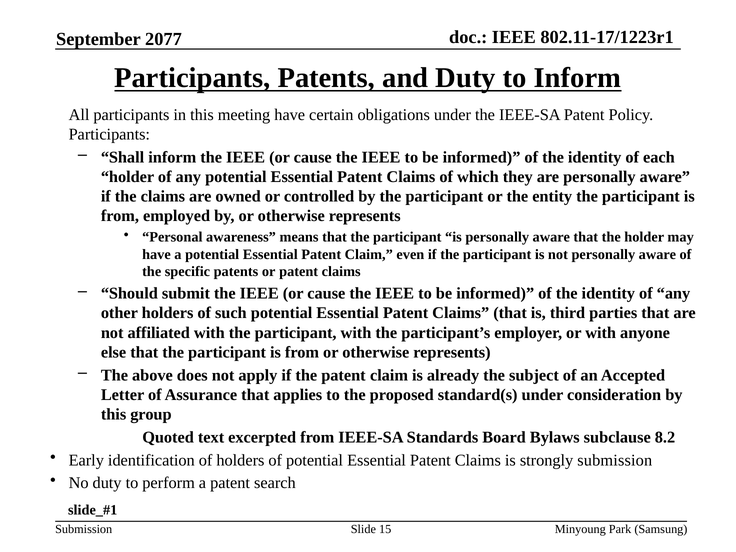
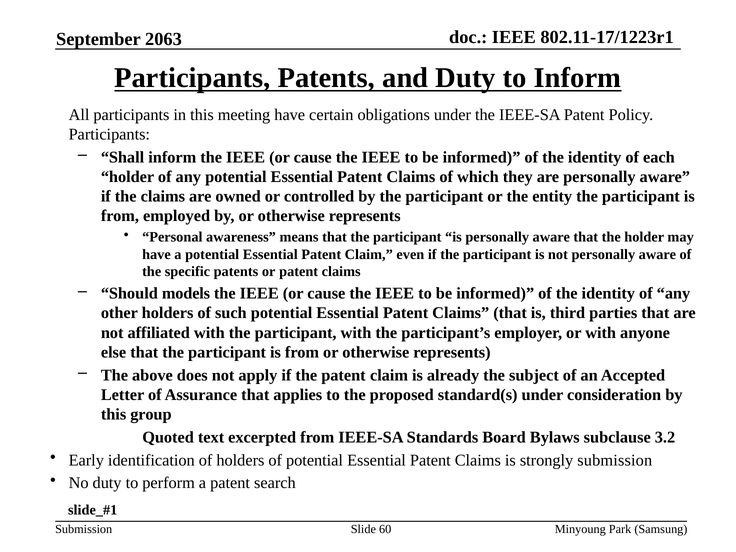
2077: 2077 -> 2063
submit: submit -> models
8.2: 8.2 -> 3.2
15: 15 -> 60
